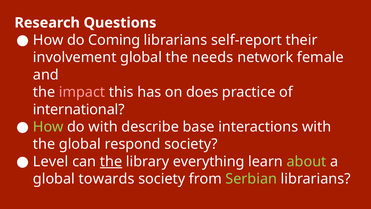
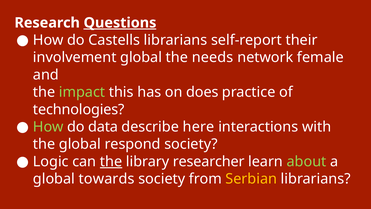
Questions underline: none -> present
Coming: Coming -> Castells
impact colour: pink -> light green
international: international -> technologies
do with: with -> data
base: base -> here
Level: Level -> Logic
everything: everything -> researcher
Serbian colour: light green -> yellow
